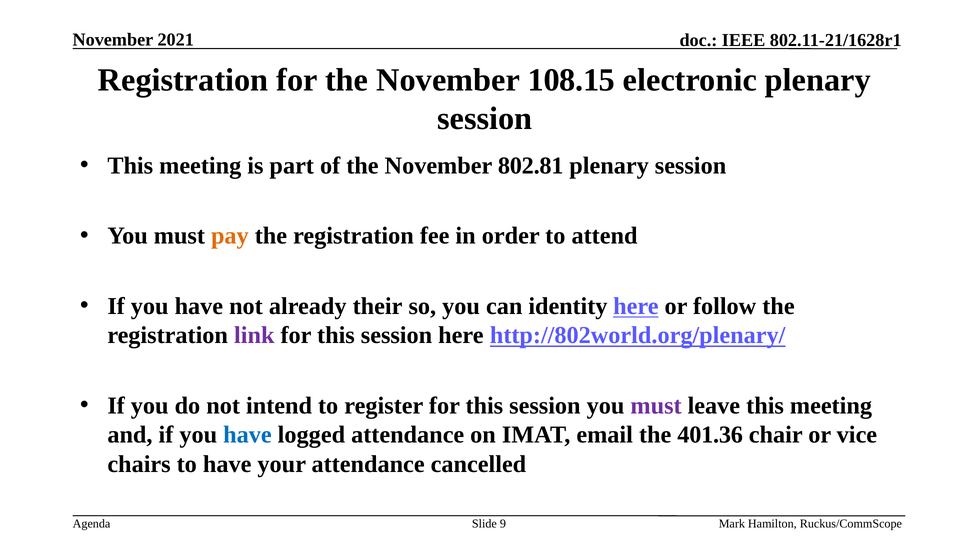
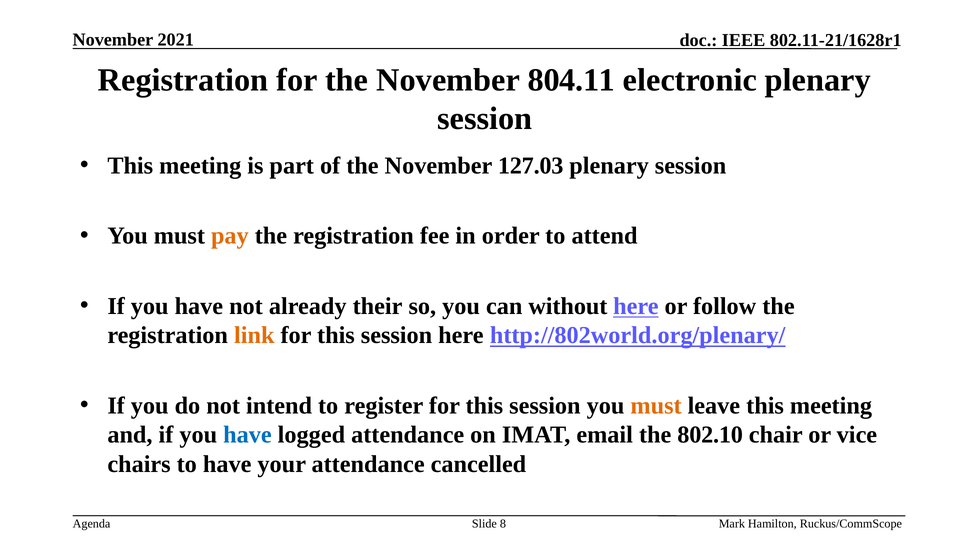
108.15: 108.15 -> 804.11
802.81: 802.81 -> 127.03
identity: identity -> without
link colour: purple -> orange
must at (656, 406) colour: purple -> orange
401.36: 401.36 -> 802.10
9: 9 -> 8
